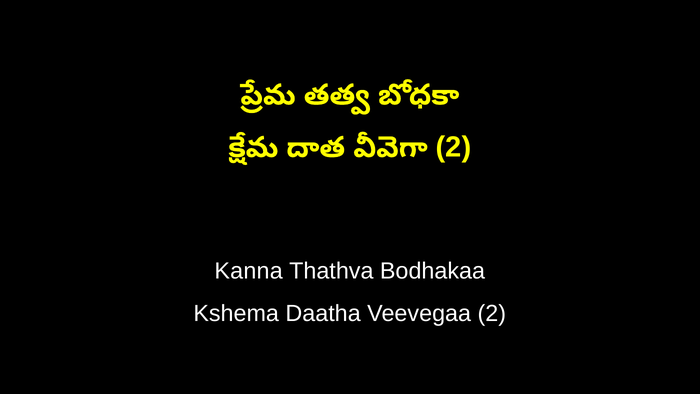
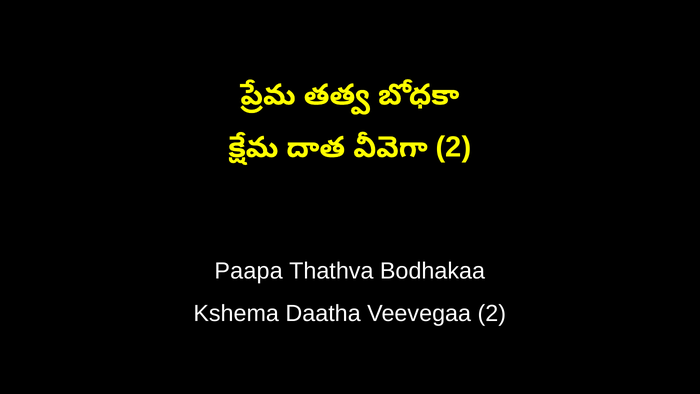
Kanna: Kanna -> Paapa
